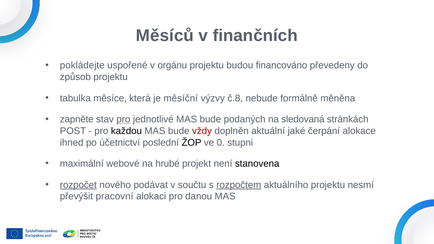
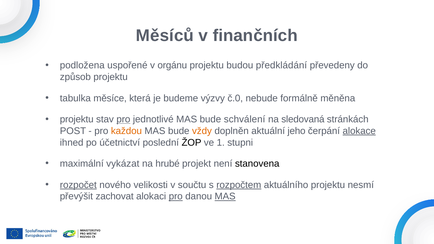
pokládejte: pokládejte -> podložena
financováno: financováno -> předkládání
měsíční: měsíční -> budeme
č.8: č.8 -> č.0
zapněte at (77, 119): zapněte -> projektu
podaných: podaných -> schválení
každou colour: black -> orange
vždy colour: red -> orange
jaké: jaké -> jeho
alokace underline: none -> present
0: 0 -> 1
webové: webové -> vykázat
podávat: podávat -> velikosti
pracovní: pracovní -> zachovat
pro at (176, 197) underline: none -> present
MAS at (225, 197) underline: none -> present
